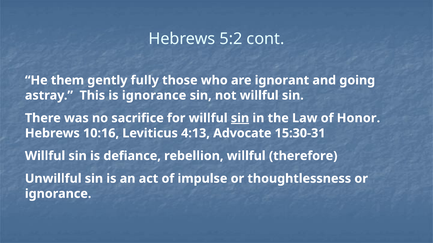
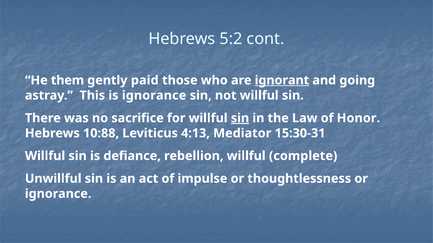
fully: fully -> paid
ignorant underline: none -> present
10:16: 10:16 -> 10:88
Advocate: Advocate -> Mediator
therefore: therefore -> complete
